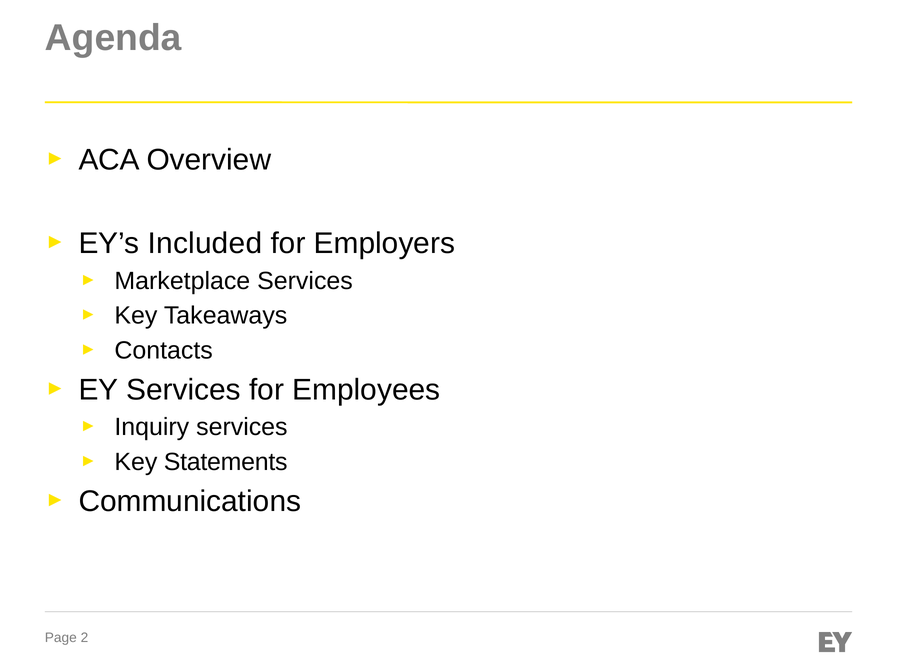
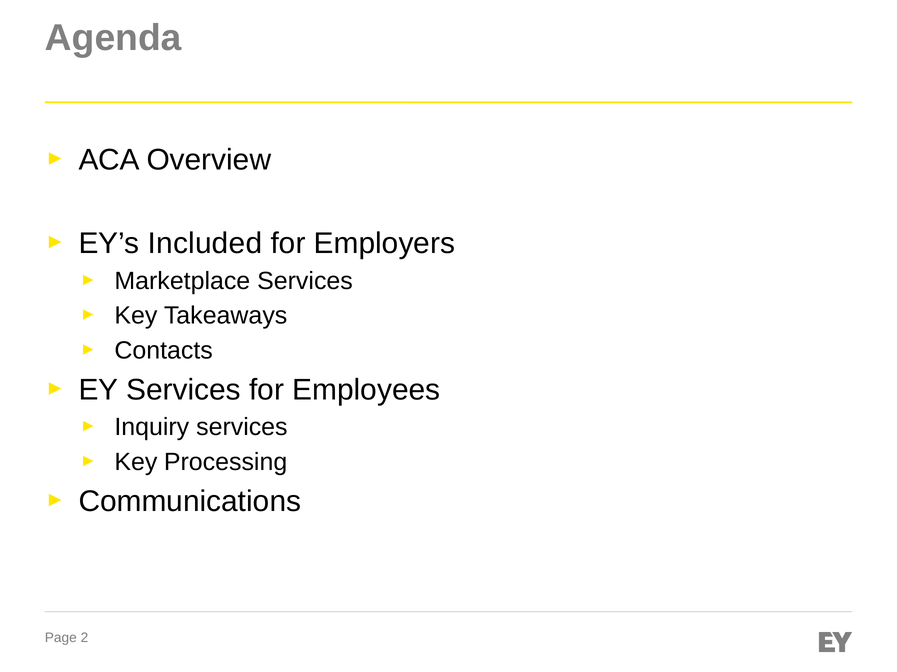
Statements: Statements -> Processing
